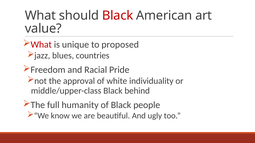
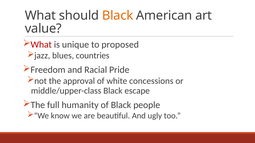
Black at (118, 16) colour: red -> orange
individuality: individuality -> concessions
behind: behind -> escape
